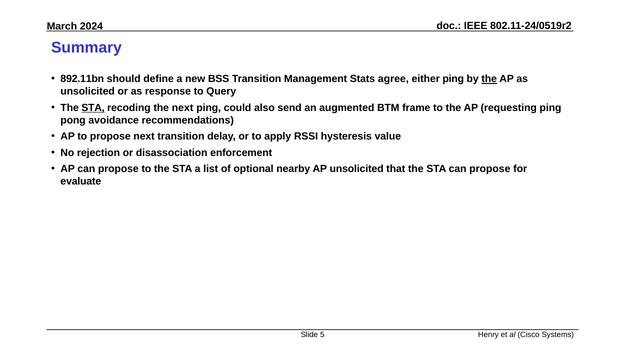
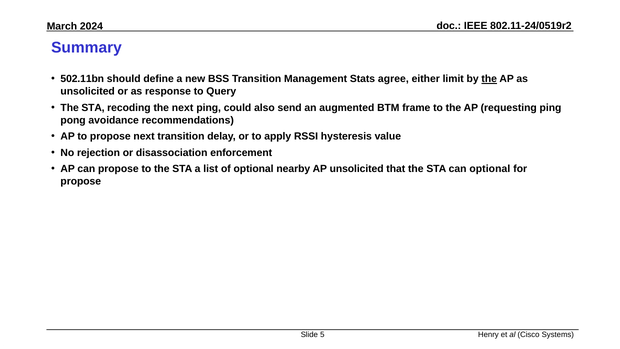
892.11bn: 892.11bn -> 502.11bn
either ping: ping -> limit
STA at (93, 108) underline: present -> none
STA can propose: propose -> optional
evaluate at (81, 181): evaluate -> propose
